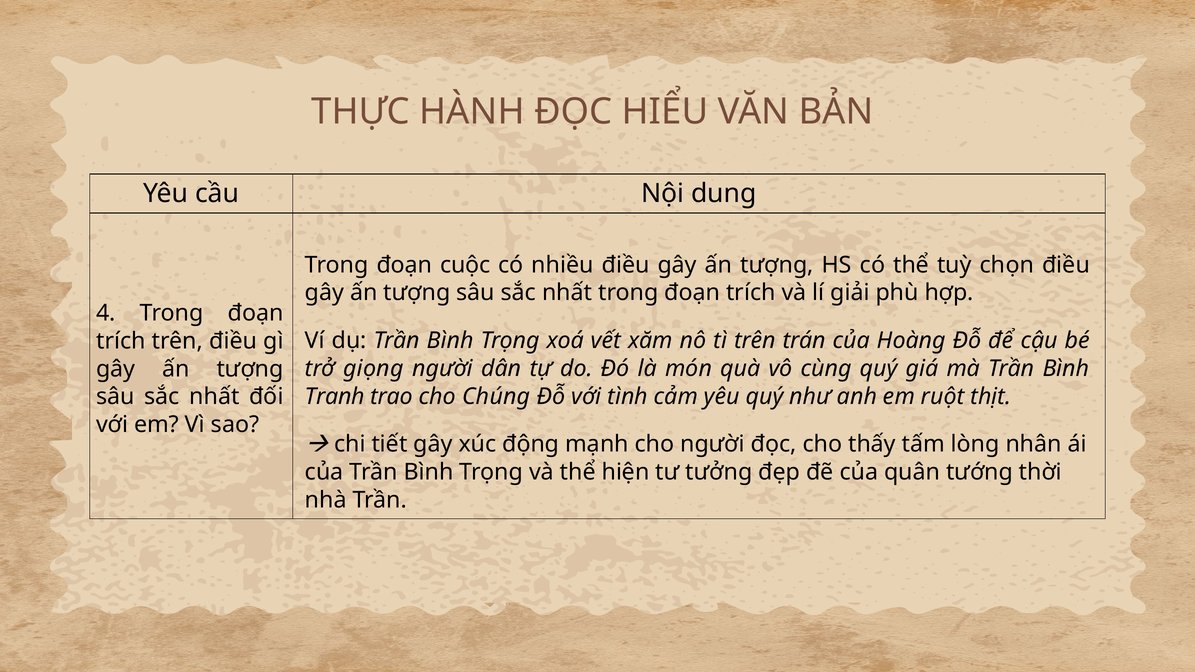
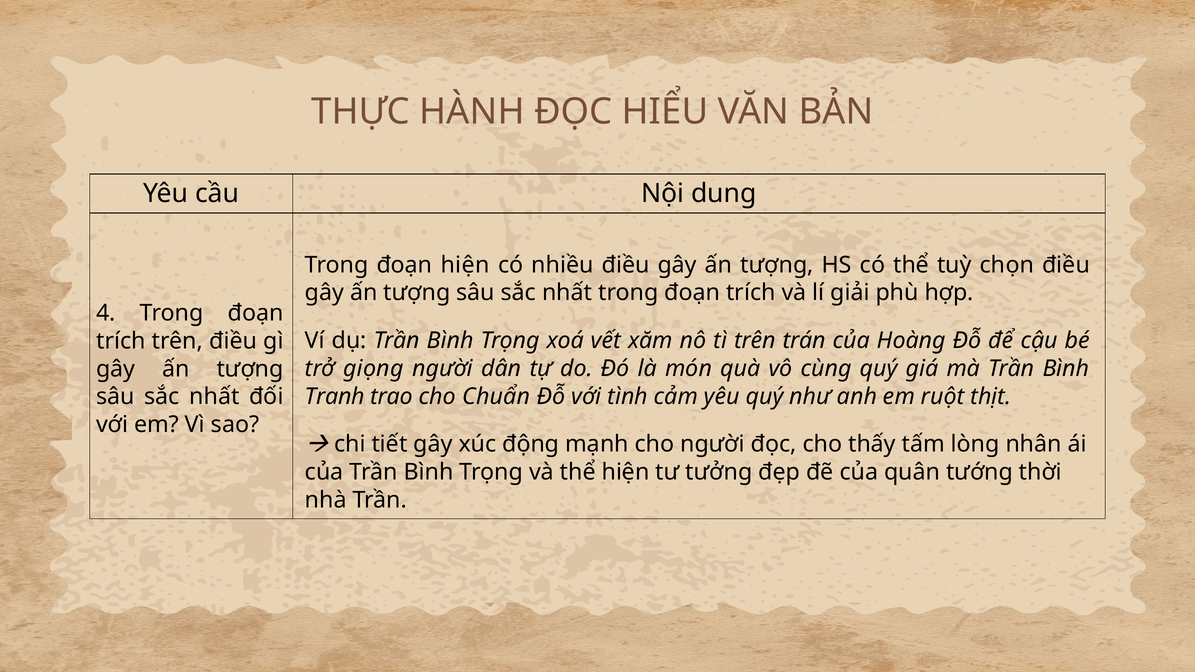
đoạn cuộc: cuộc -> hiện
Chúng: Chúng -> Chuẩn
